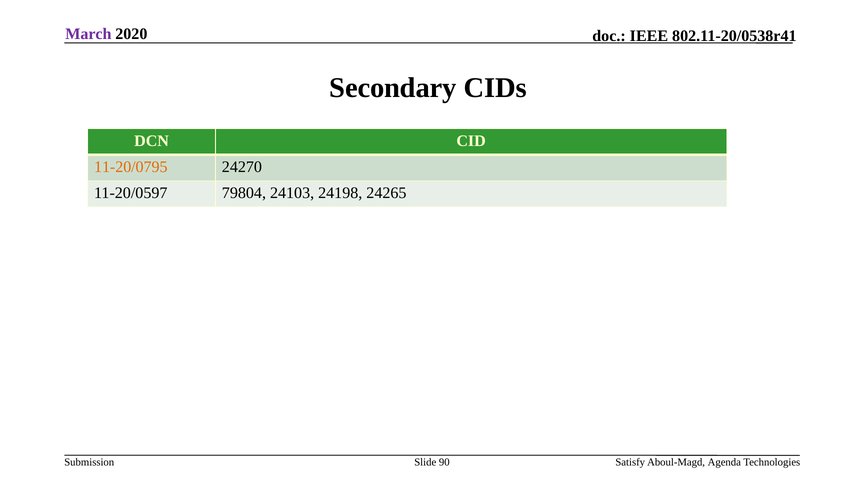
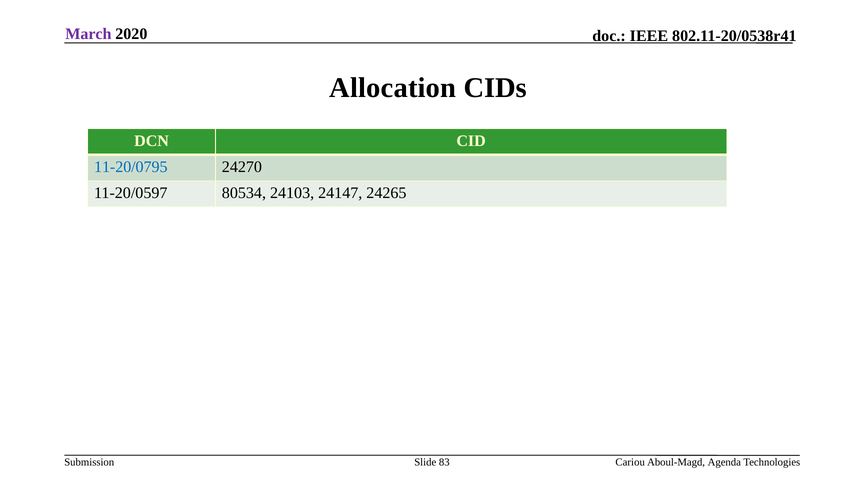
Secondary: Secondary -> Allocation
11-20/0795 colour: orange -> blue
79804: 79804 -> 80534
24198: 24198 -> 24147
90: 90 -> 83
Satisfy: Satisfy -> Cariou
